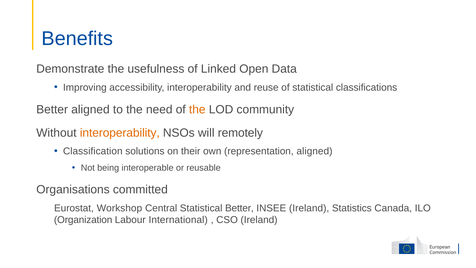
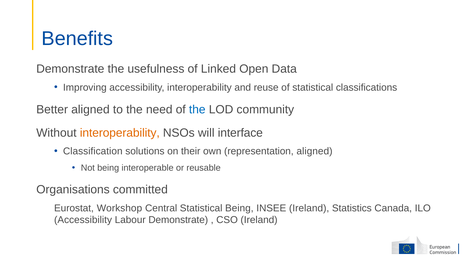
the at (197, 110) colour: orange -> blue
remotely: remotely -> interface
Statistical Better: Better -> Being
Organization at (83, 220): Organization -> Accessibility
Labour International: International -> Demonstrate
